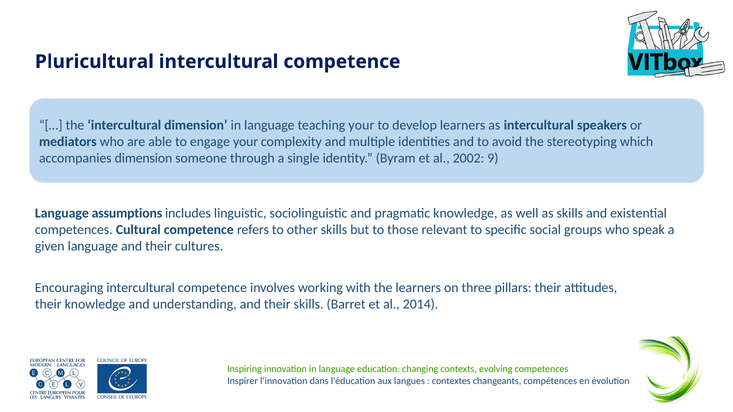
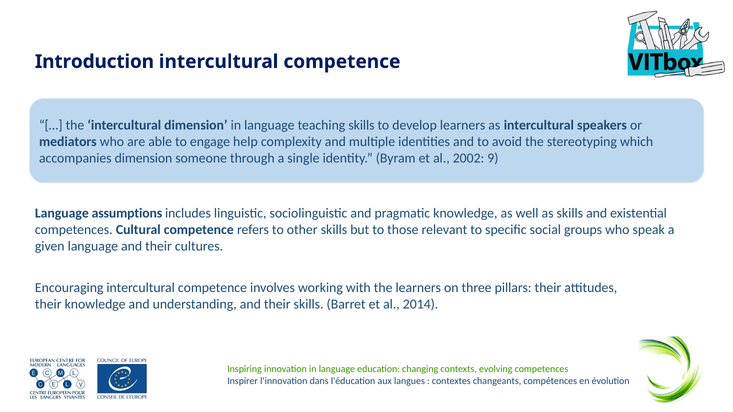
Pluricultural: Pluricultural -> Introduction
teaching your: your -> skills
engage your: your -> help
